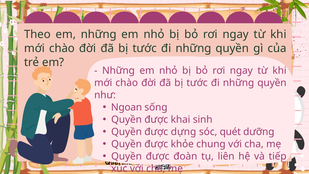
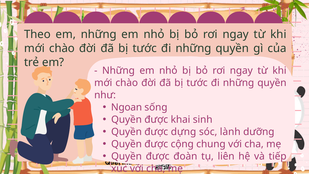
quét: quét -> lành
khỏe: khỏe -> cộng
